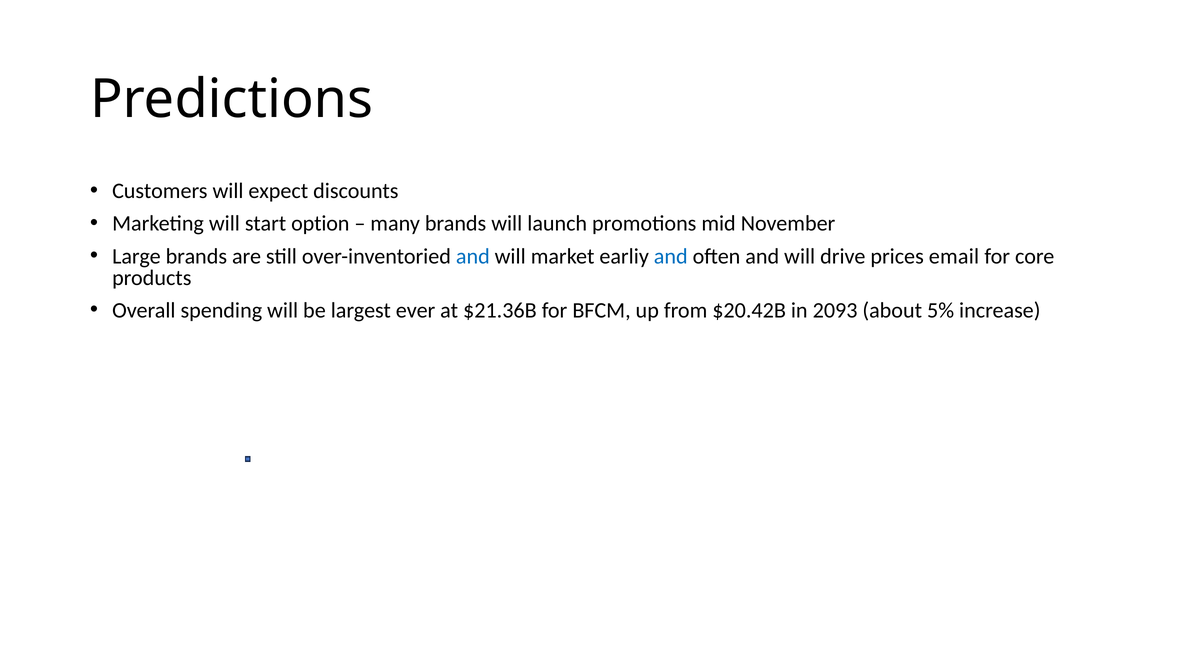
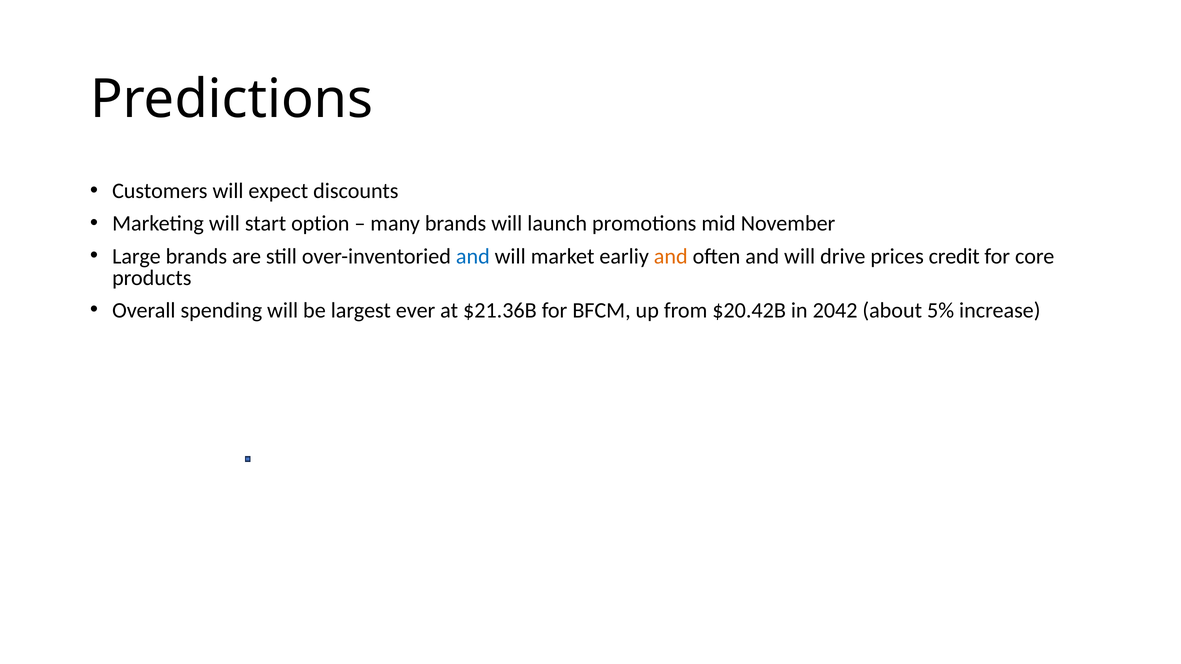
and at (671, 256) colour: blue -> orange
email: email -> credit
2093: 2093 -> 2042
